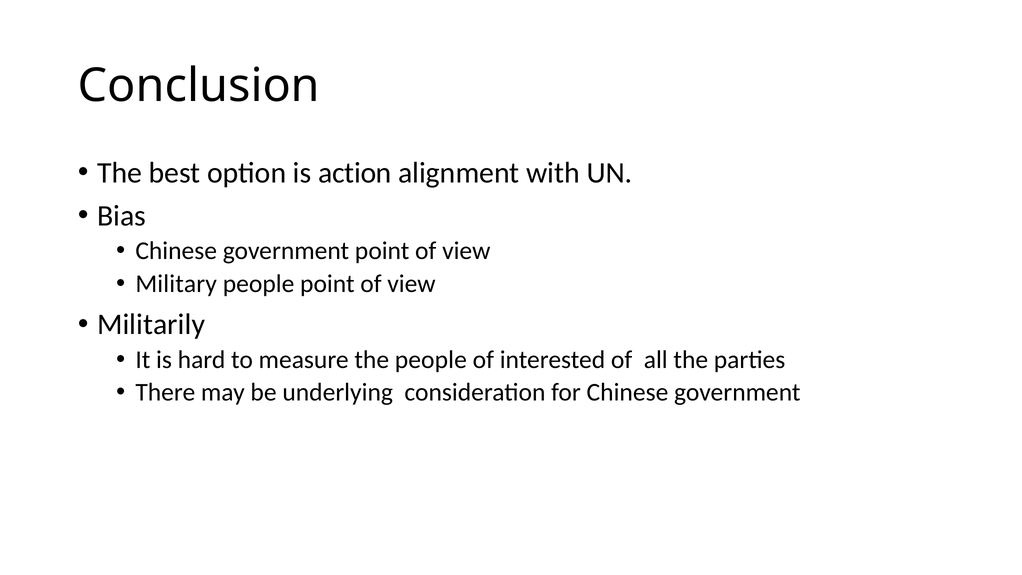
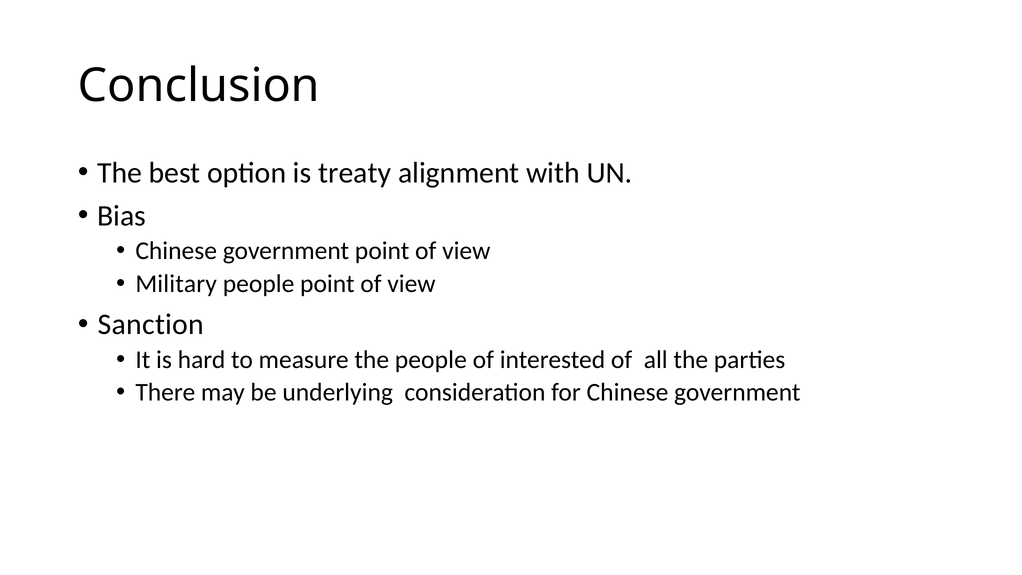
action: action -> treaty
Militarily: Militarily -> Sanction
